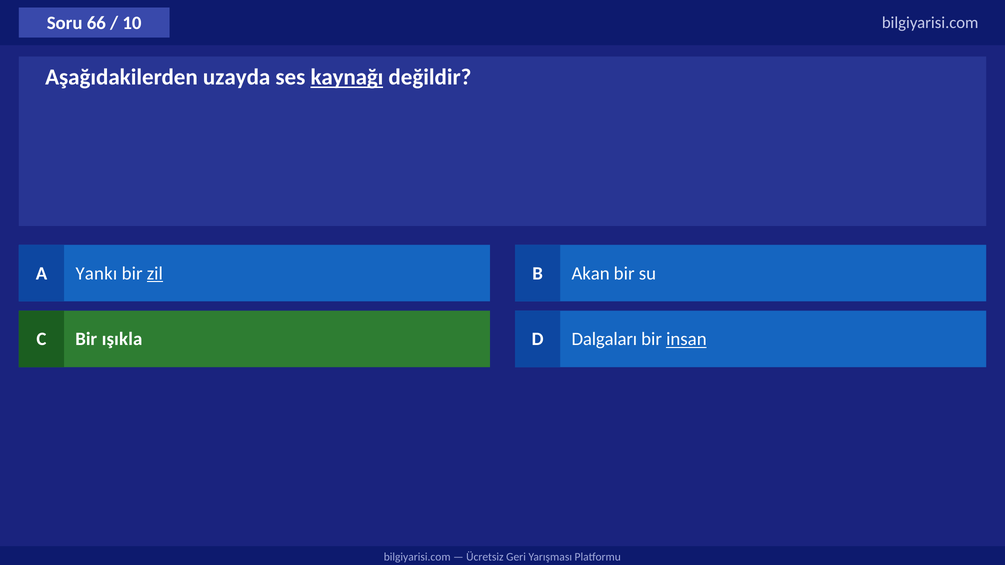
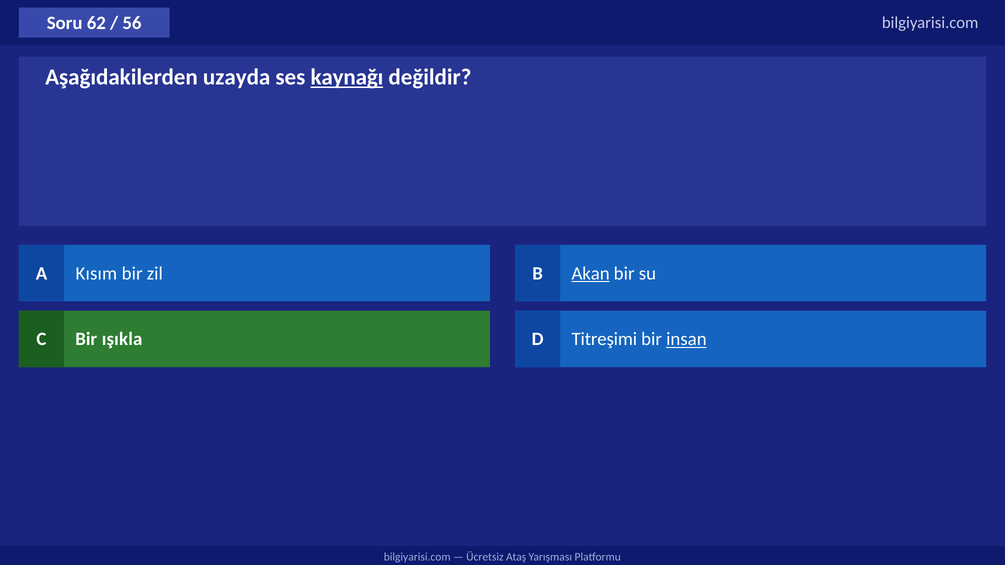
66: 66 -> 62
10: 10 -> 56
Yankı: Yankı -> Kısım
zil underline: present -> none
Akan underline: none -> present
Dalgaları: Dalgaları -> Titreşimi
Geri: Geri -> Ataş
